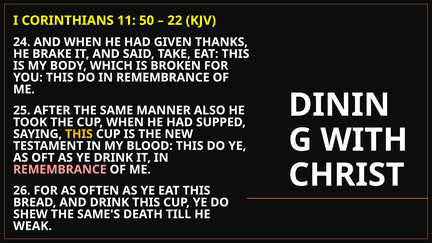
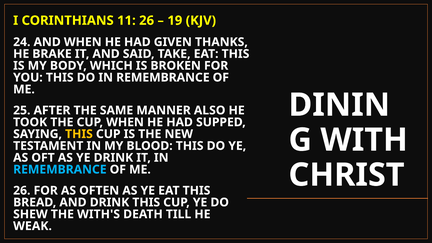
11 50: 50 -> 26
22: 22 -> 19
REMEMBRANCE at (60, 169) colour: pink -> light blue
SAME'S: SAME'S -> WITH'S
